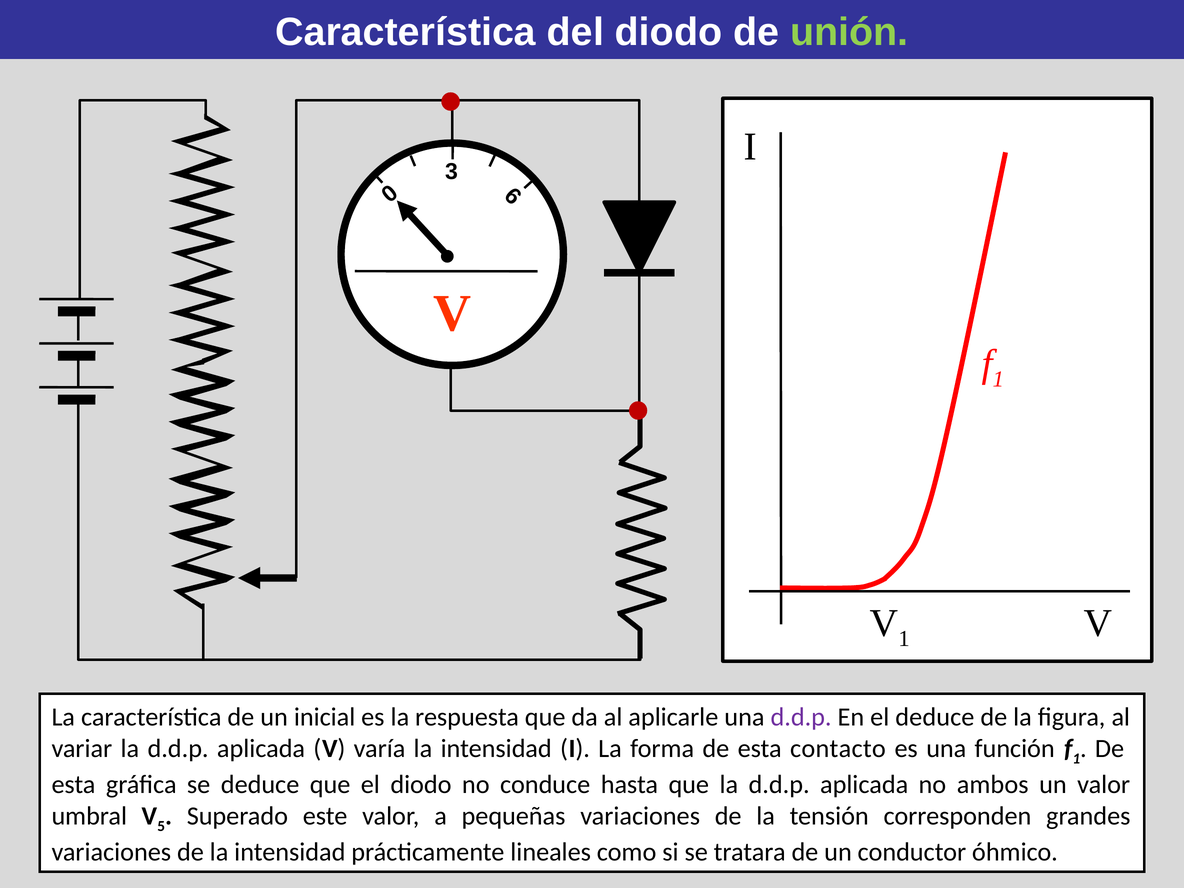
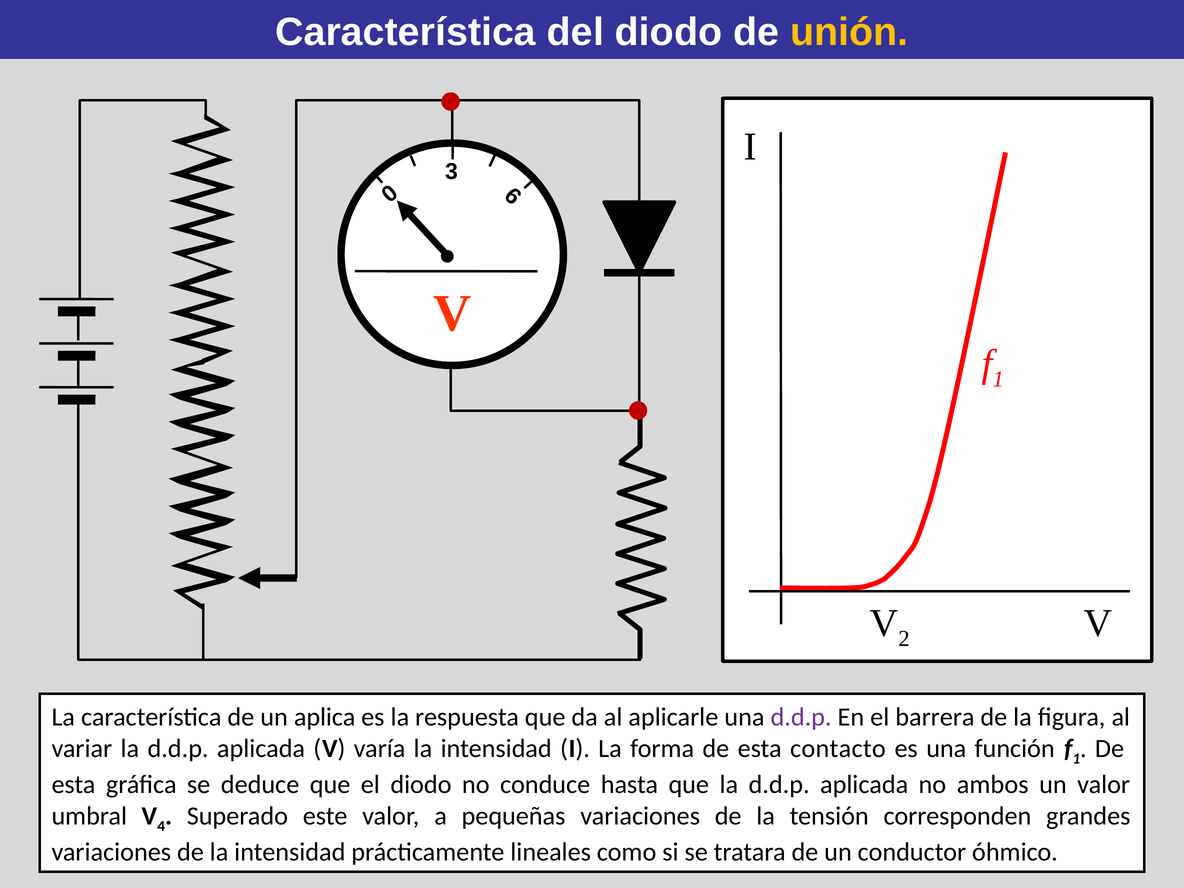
unión colour: light green -> yellow
V 1: 1 -> 2
inicial: inicial -> aplica
el deduce: deduce -> barrera
5: 5 -> 4
